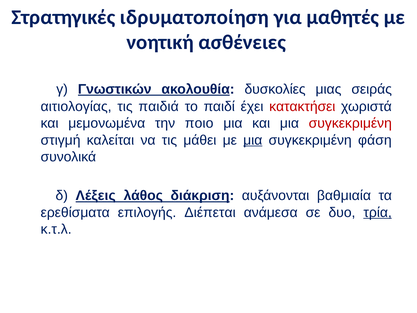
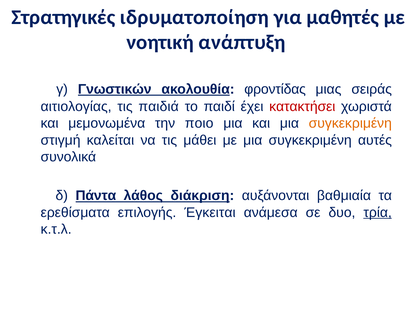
ασθένειες: ασθένειες -> ανάπτυξη
δυσκολίες: δυσκολίες -> φροντίδας
συγκεκριμένη at (350, 123) colour: red -> orange
μια at (253, 140) underline: present -> none
φάση: φάση -> αυτές
Λέξεις: Λέξεις -> Πάντα
Διέπεται: Διέπεται -> Έγκειται
